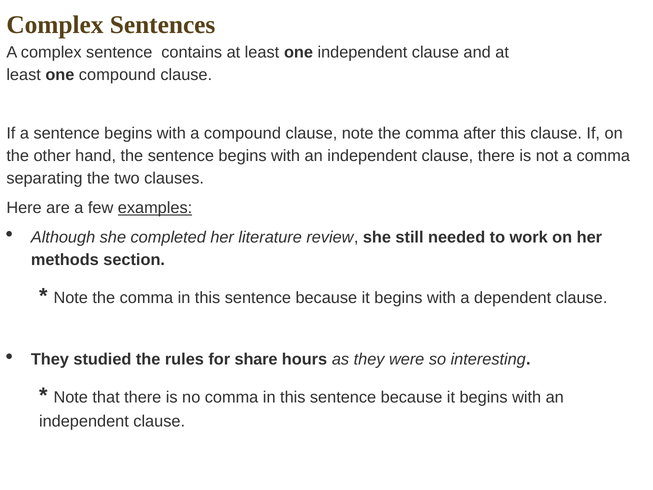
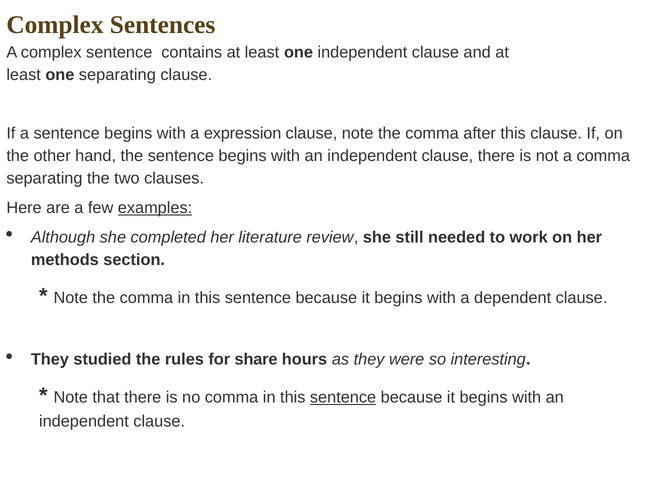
one compound: compound -> separating
a compound: compound -> expression
sentence at (343, 397) underline: none -> present
